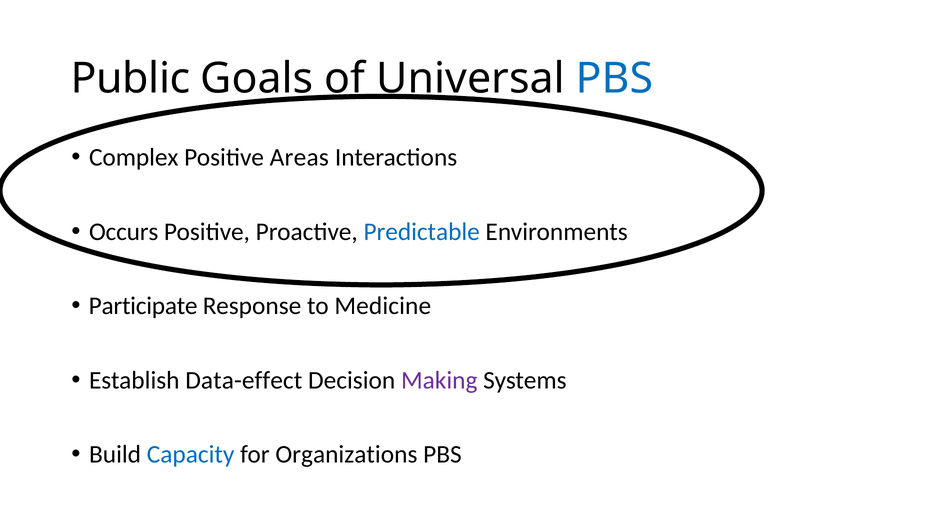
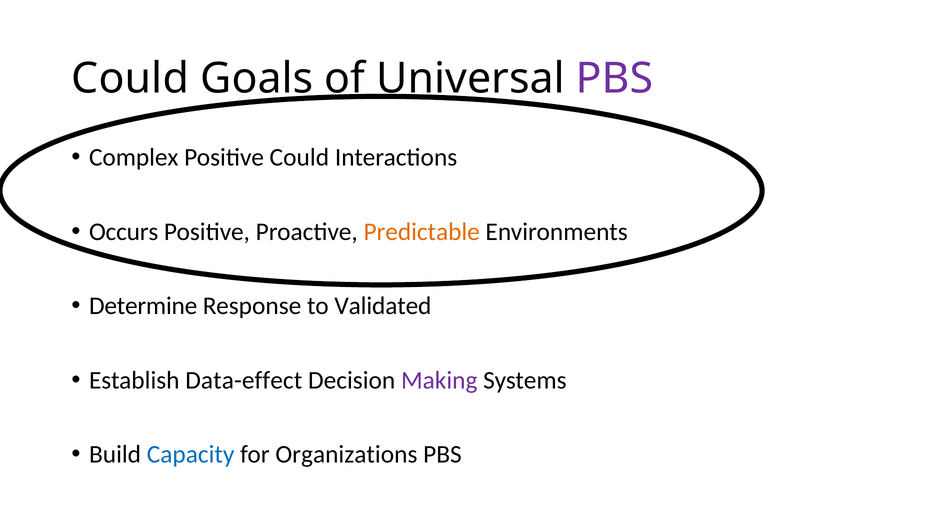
Public at (131, 79): Public -> Could
PBS at (615, 79) colour: blue -> purple
Positive Areas: Areas -> Could
Predictable colour: blue -> orange
Participate: Participate -> Determine
Medicine: Medicine -> Validated
